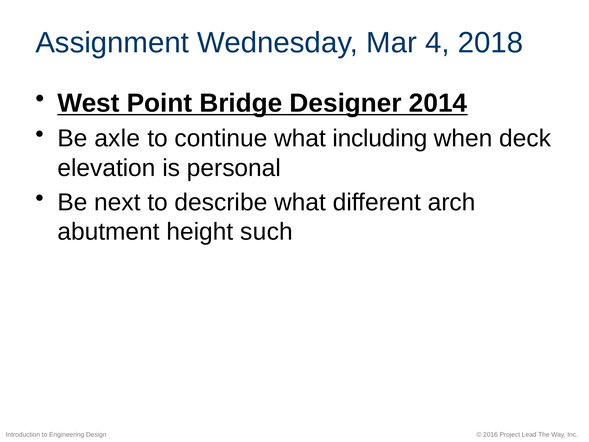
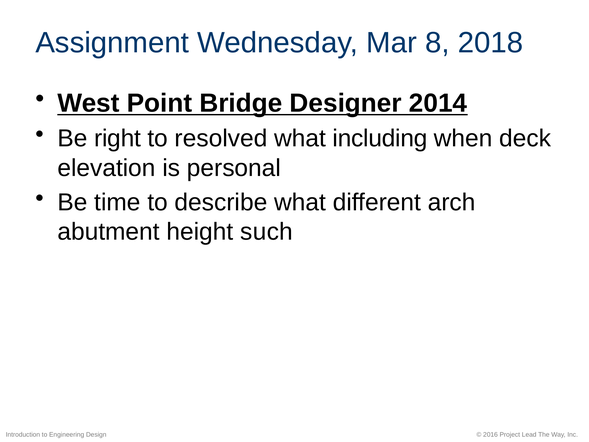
4: 4 -> 8
axle: axle -> right
continue: continue -> resolved
next: next -> time
